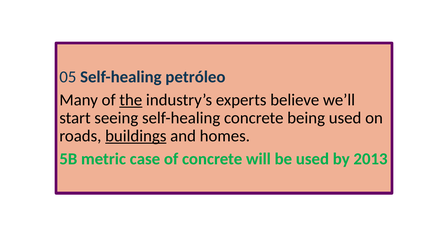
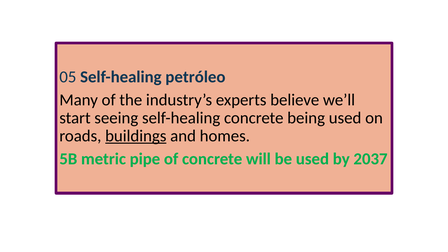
the underline: present -> none
case: case -> pipe
2013: 2013 -> 2037
